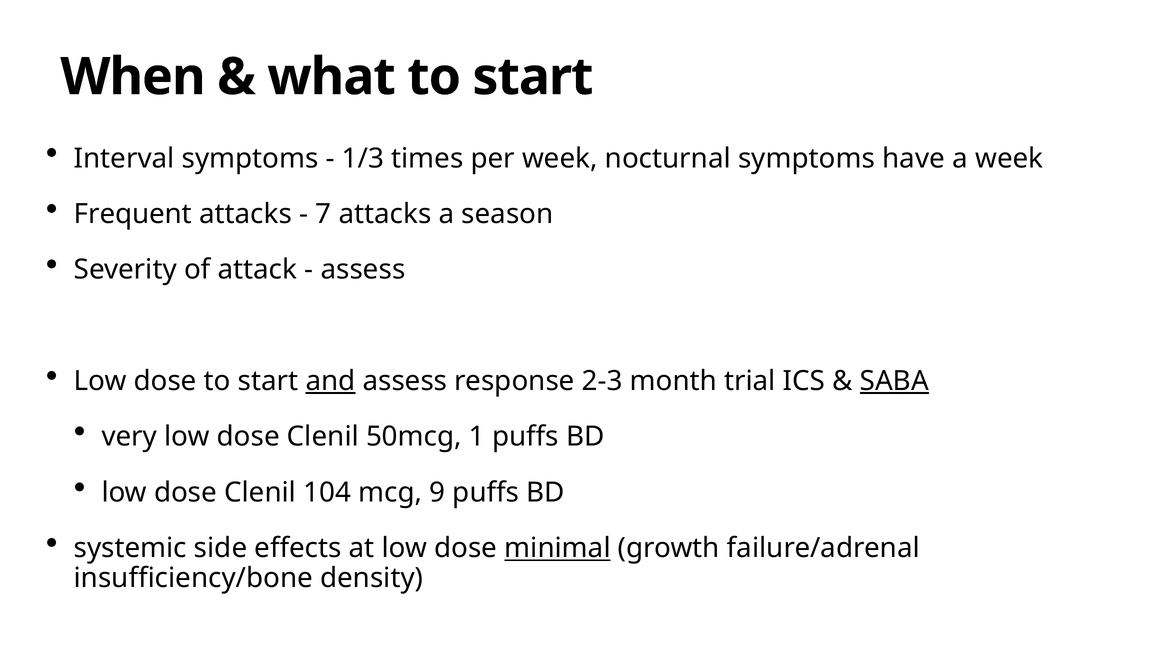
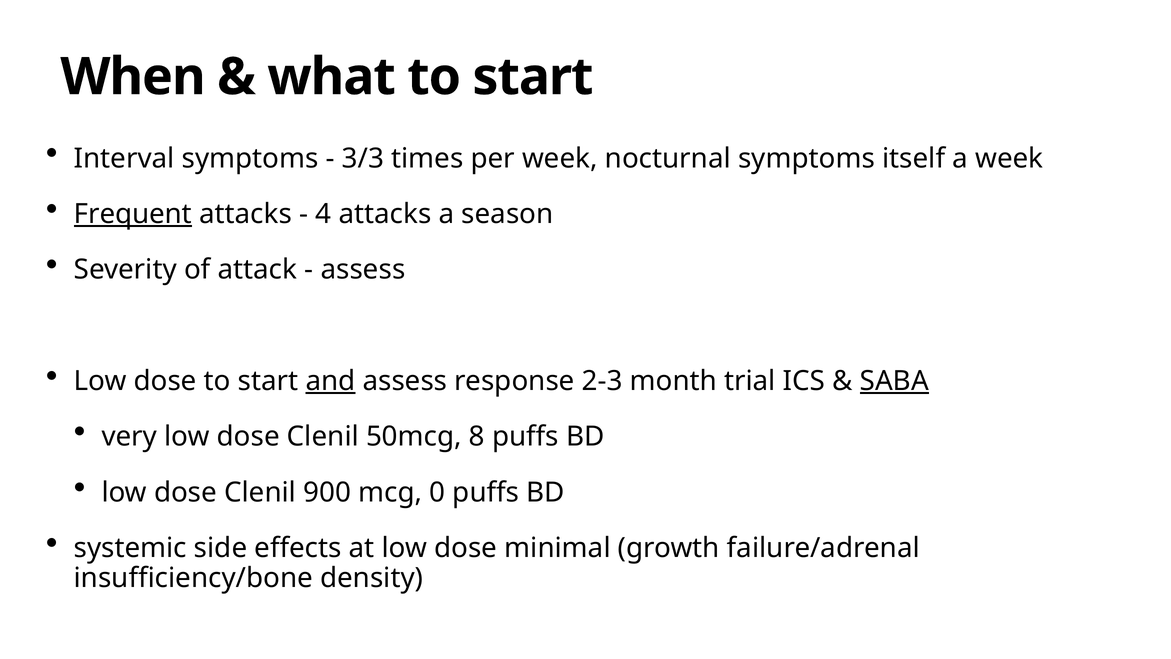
1/3: 1/3 -> 3/3
have: have -> itself
Frequent underline: none -> present
7: 7 -> 4
1: 1 -> 8
104: 104 -> 900
9: 9 -> 0
minimal underline: present -> none
